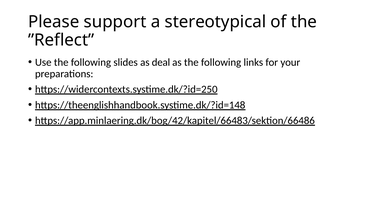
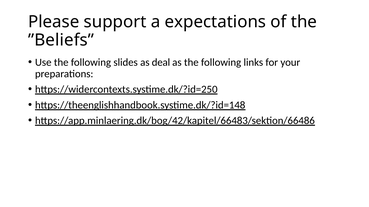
stereotypical: stereotypical -> expectations
”Reflect: ”Reflect -> ”Beliefs
